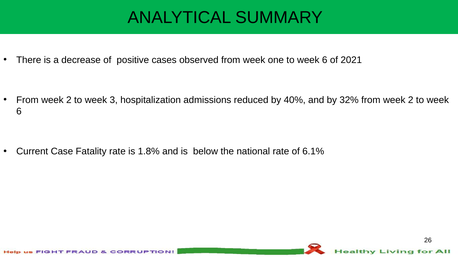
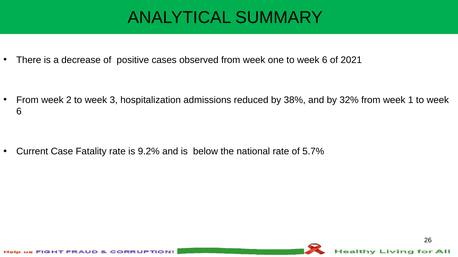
40%: 40% -> 38%
32% from week 2: 2 -> 1
1.8%: 1.8% -> 9.2%
6.1%: 6.1% -> 5.7%
